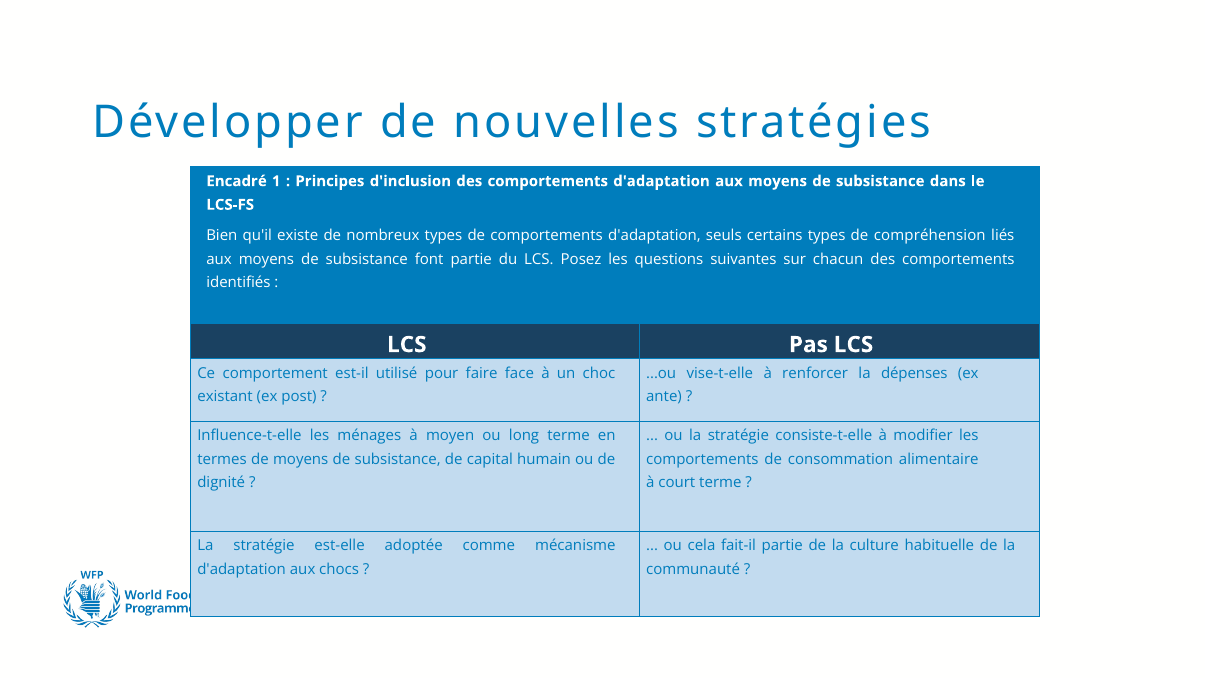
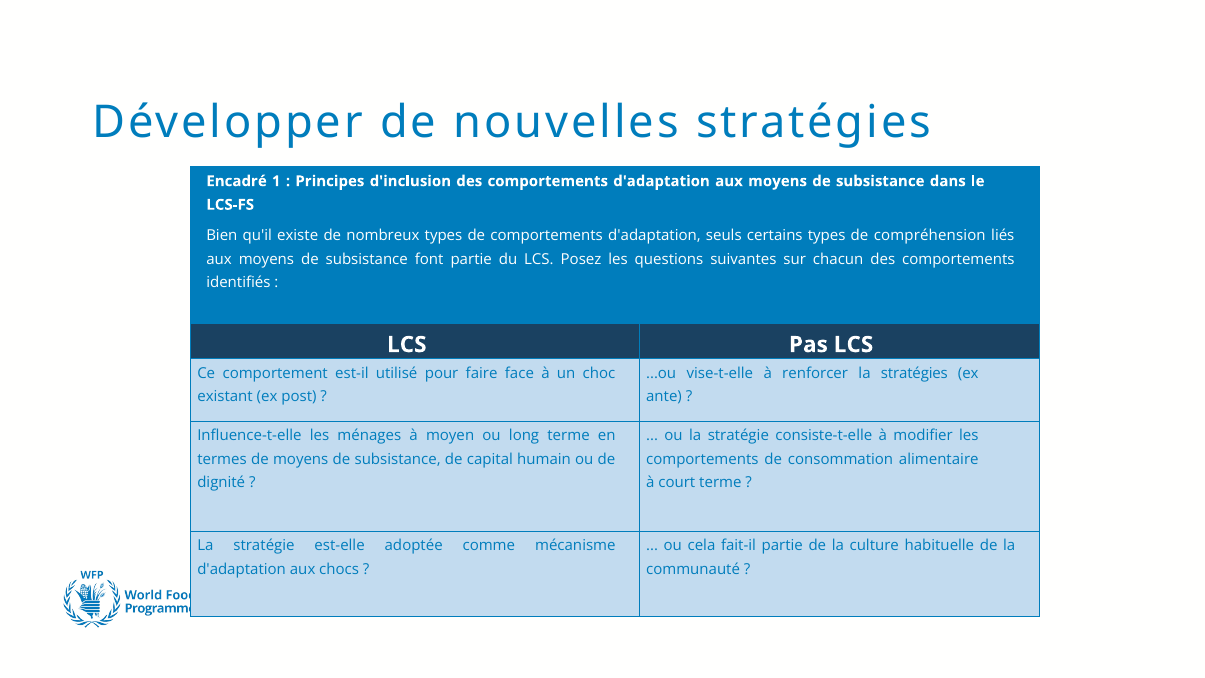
la dépenses: dépenses -> stratégies
